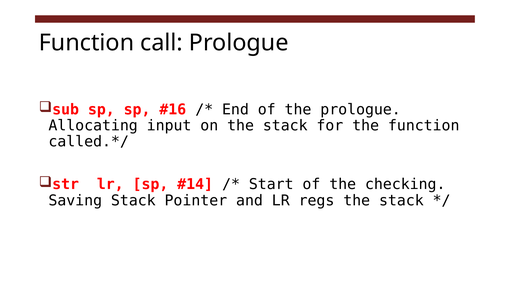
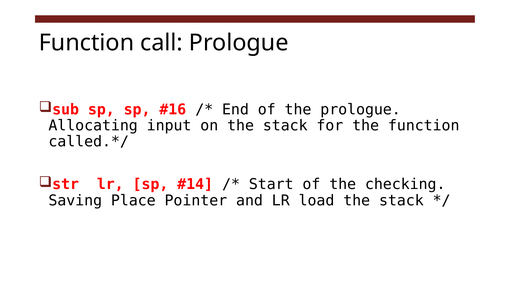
Saving Stack: Stack -> Place
regs: regs -> load
